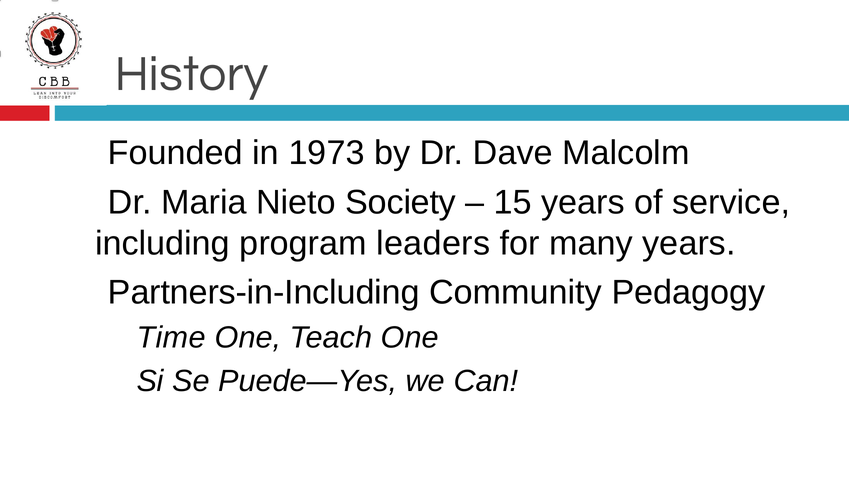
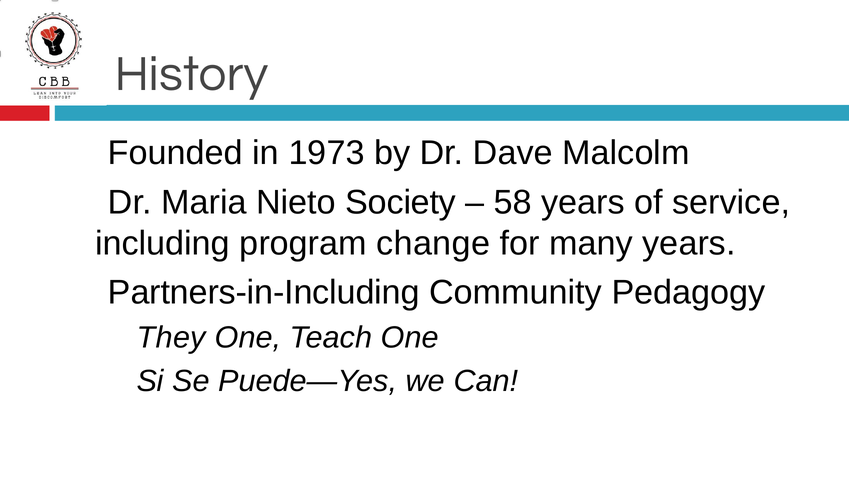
15: 15 -> 58
leaders: leaders -> change
Time: Time -> They
